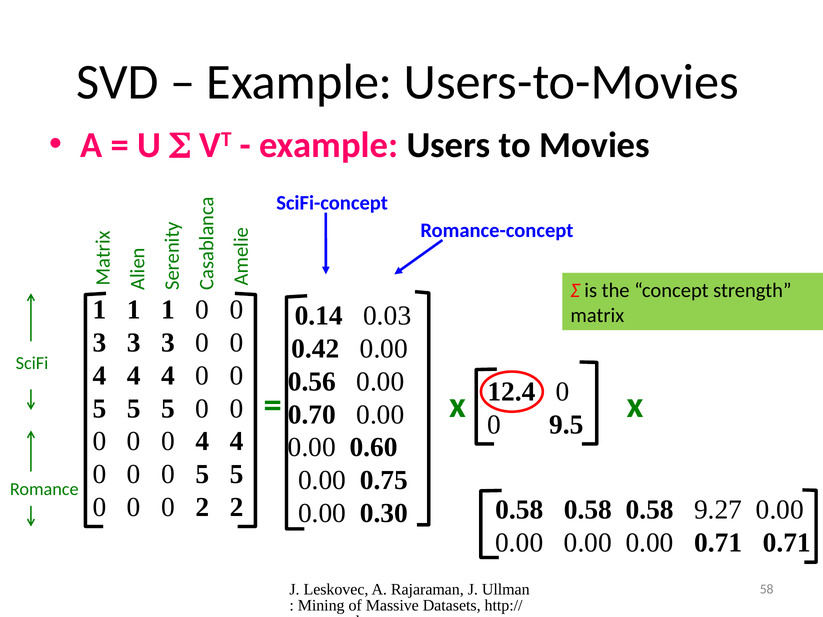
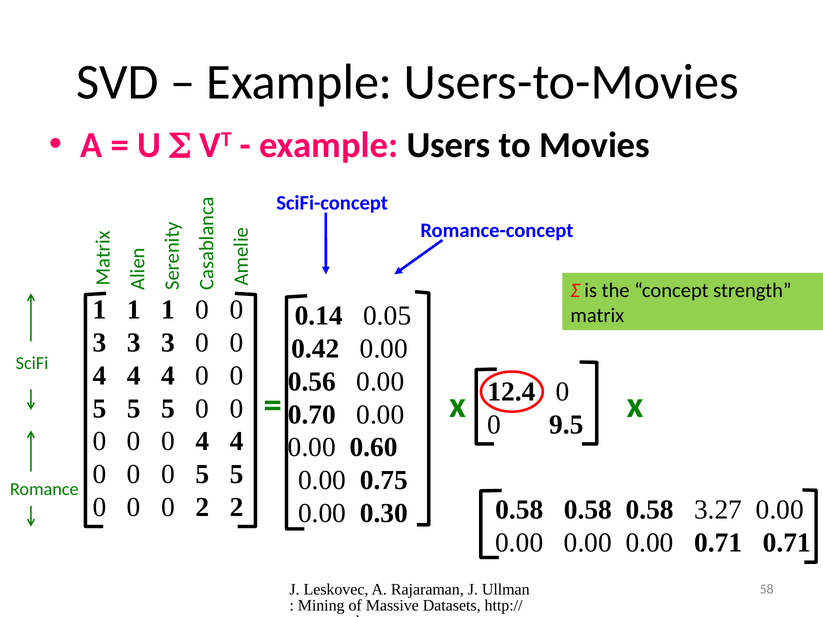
0.03: 0.03 -> 0.05
9.27: 9.27 -> 3.27
